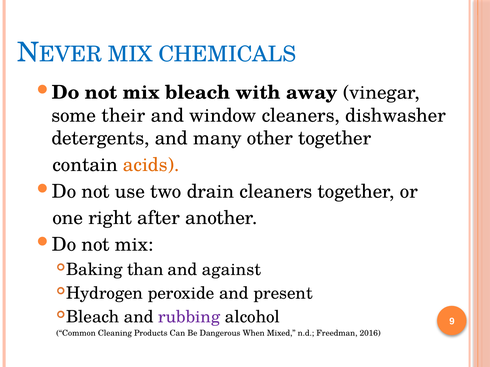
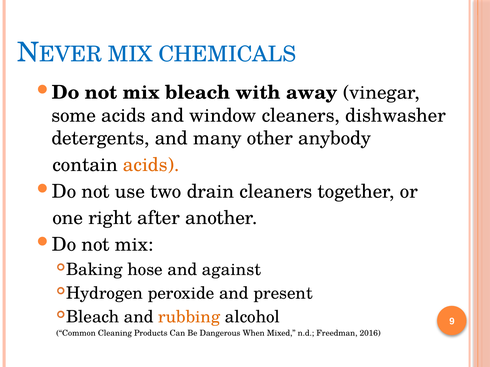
some their: their -> acids
other together: together -> anybody
than: than -> hose
rubbing colour: purple -> orange
